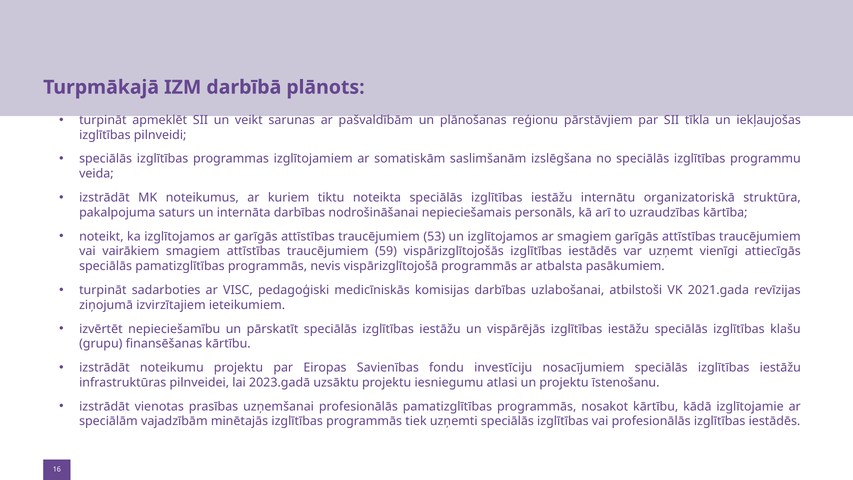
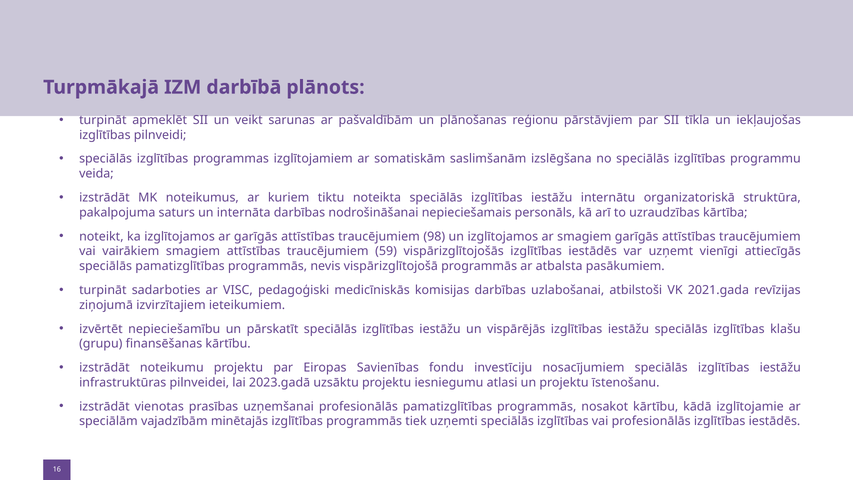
53: 53 -> 98
